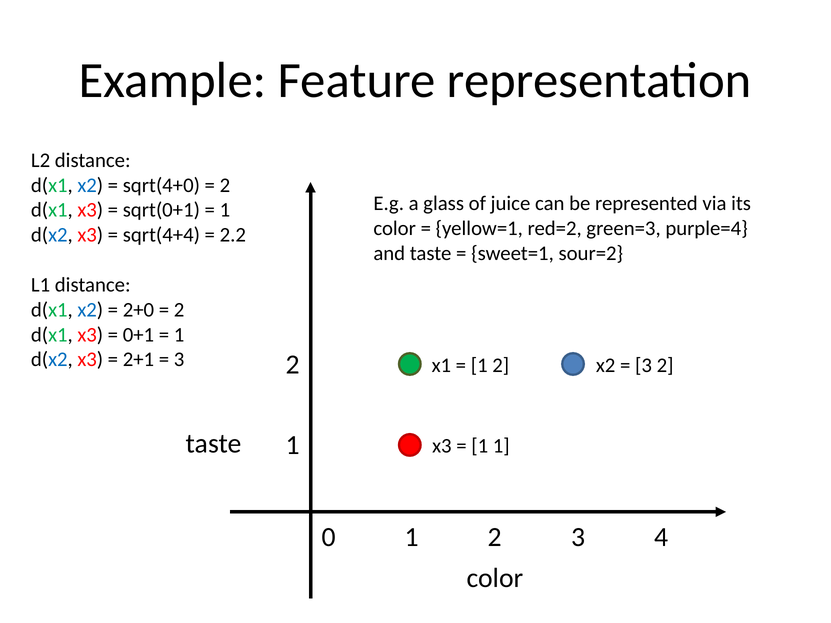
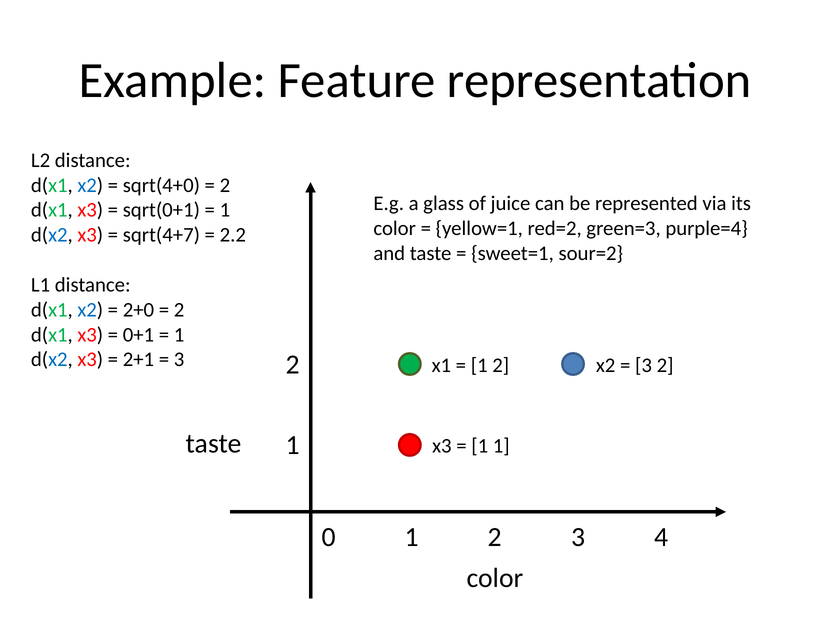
sqrt(4+4: sqrt(4+4 -> sqrt(4+7
